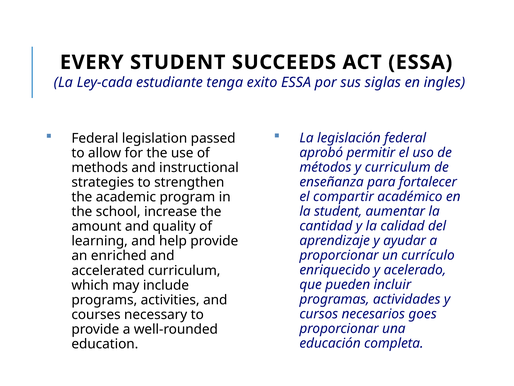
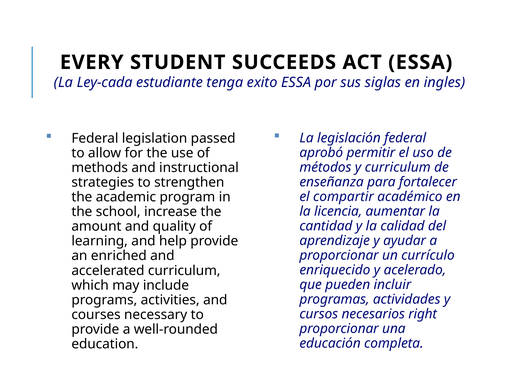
la student: student -> licencia
goes: goes -> right
